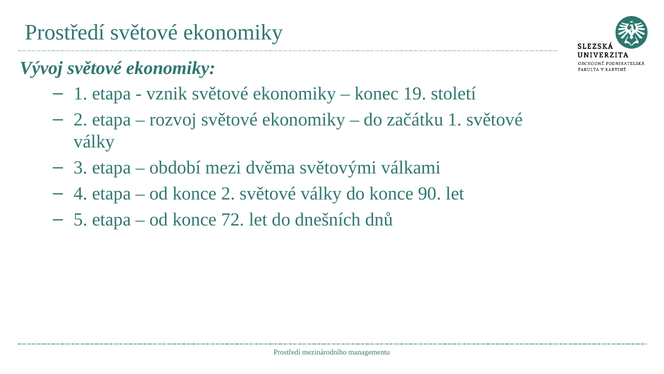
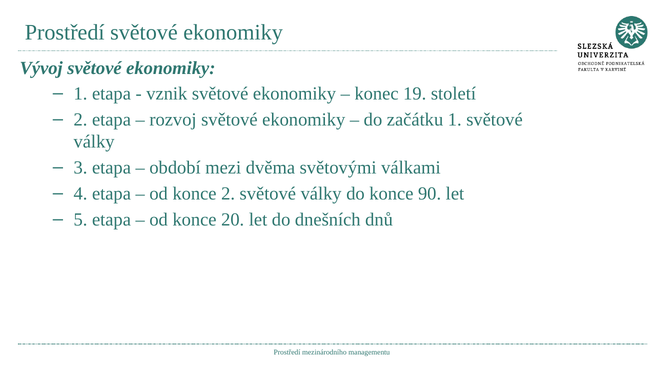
72: 72 -> 20
